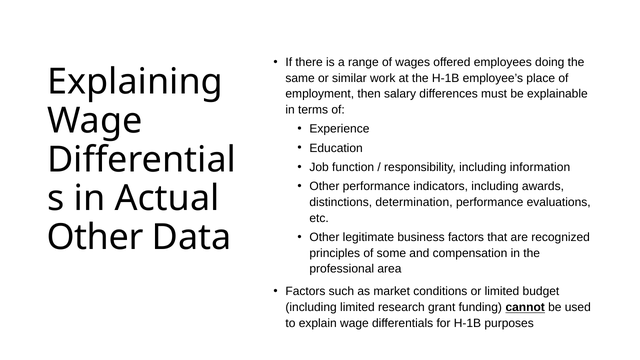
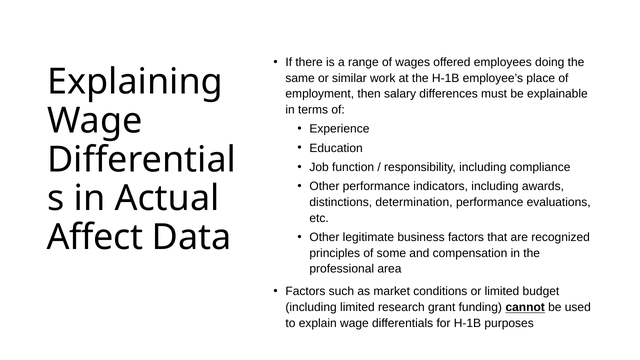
information: information -> compliance
Other at (95, 237): Other -> Affect
